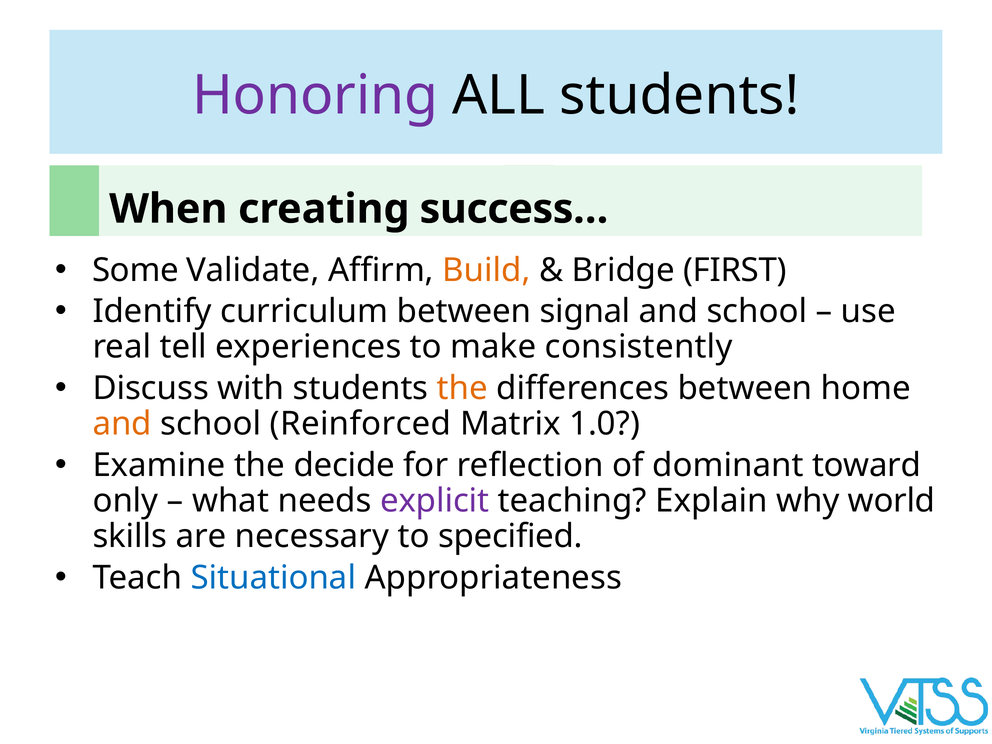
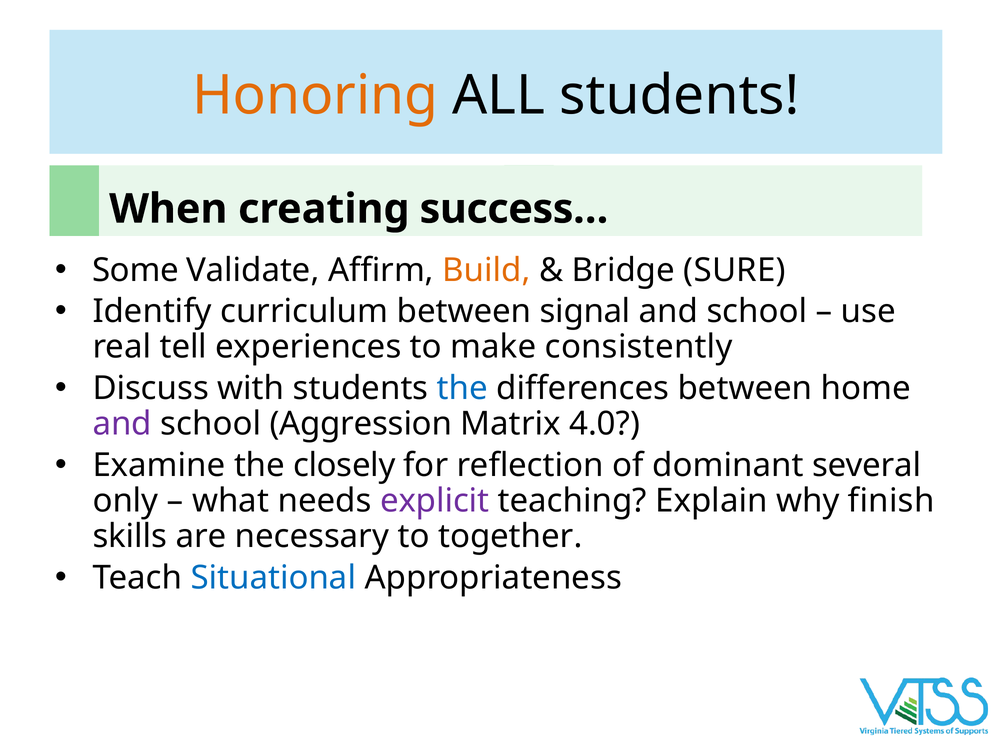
Honoring colour: purple -> orange
FIRST: FIRST -> SURE
the at (462, 388) colour: orange -> blue
and at (122, 424) colour: orange -> purple
Reinforced: Reinforced -> Aggression
1.0: 1.0 -> 4.0
decide: decide -> closely
toward: toward -> several
world: world -> finish
specified: specified -> together
